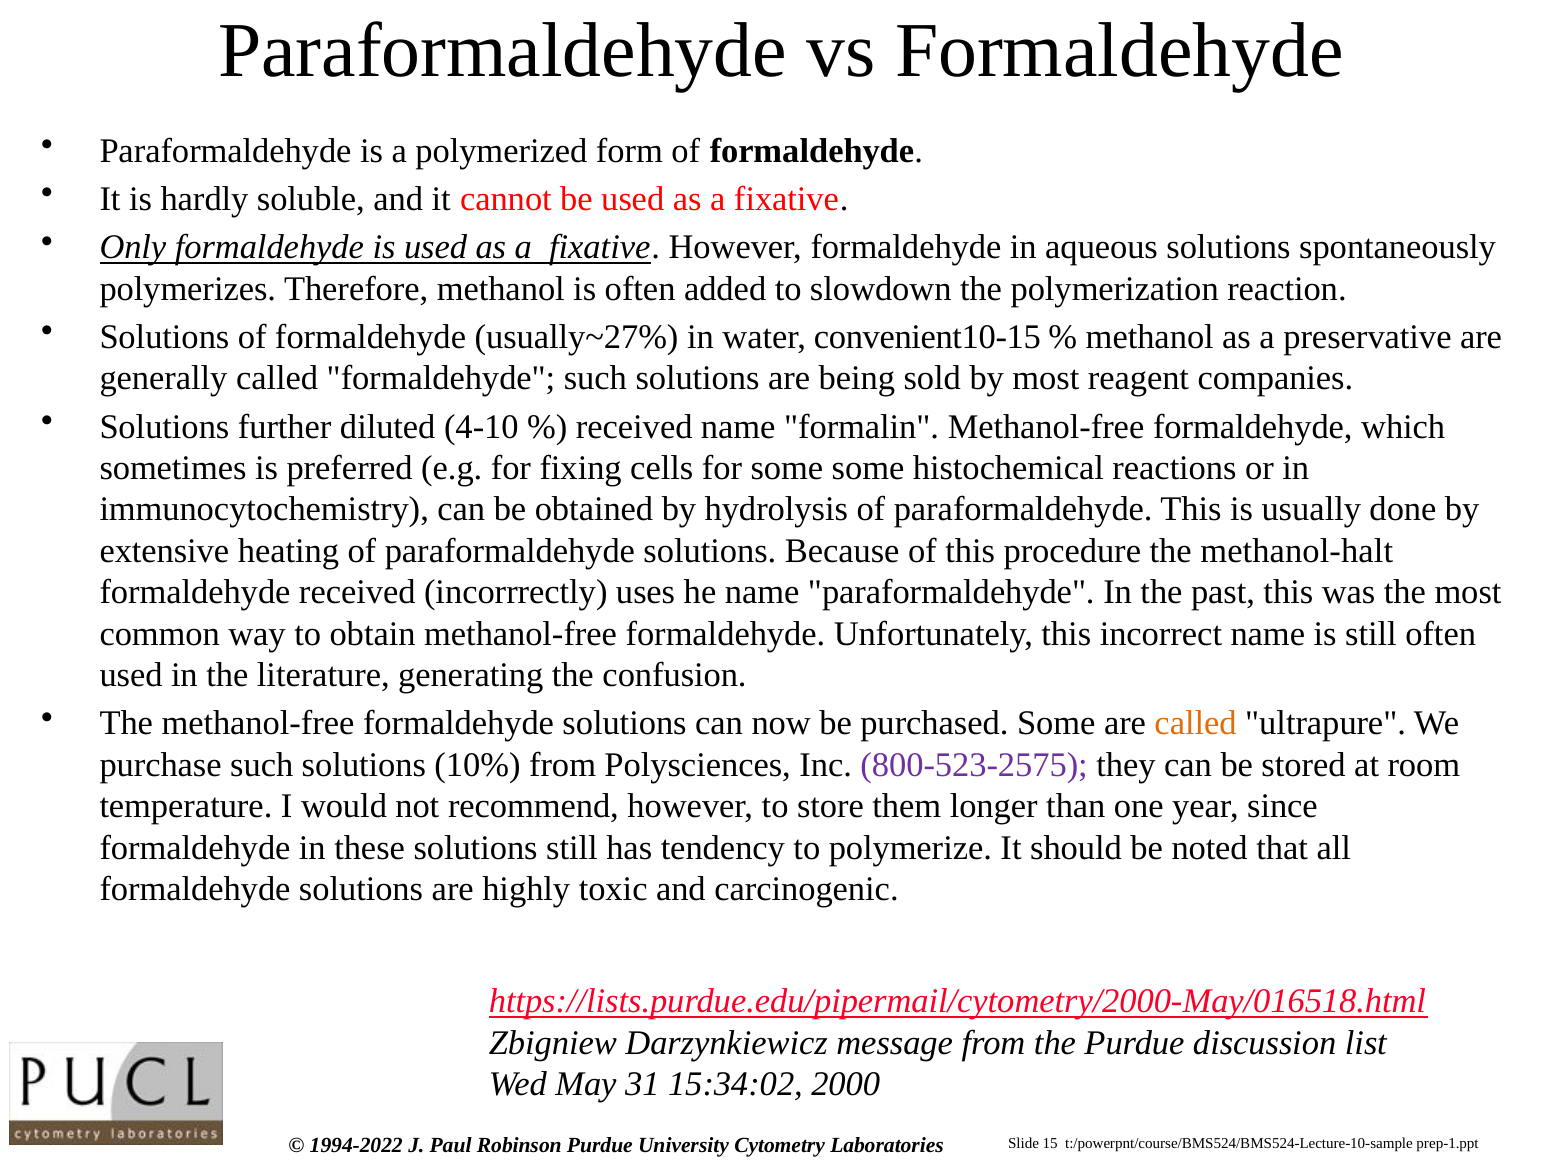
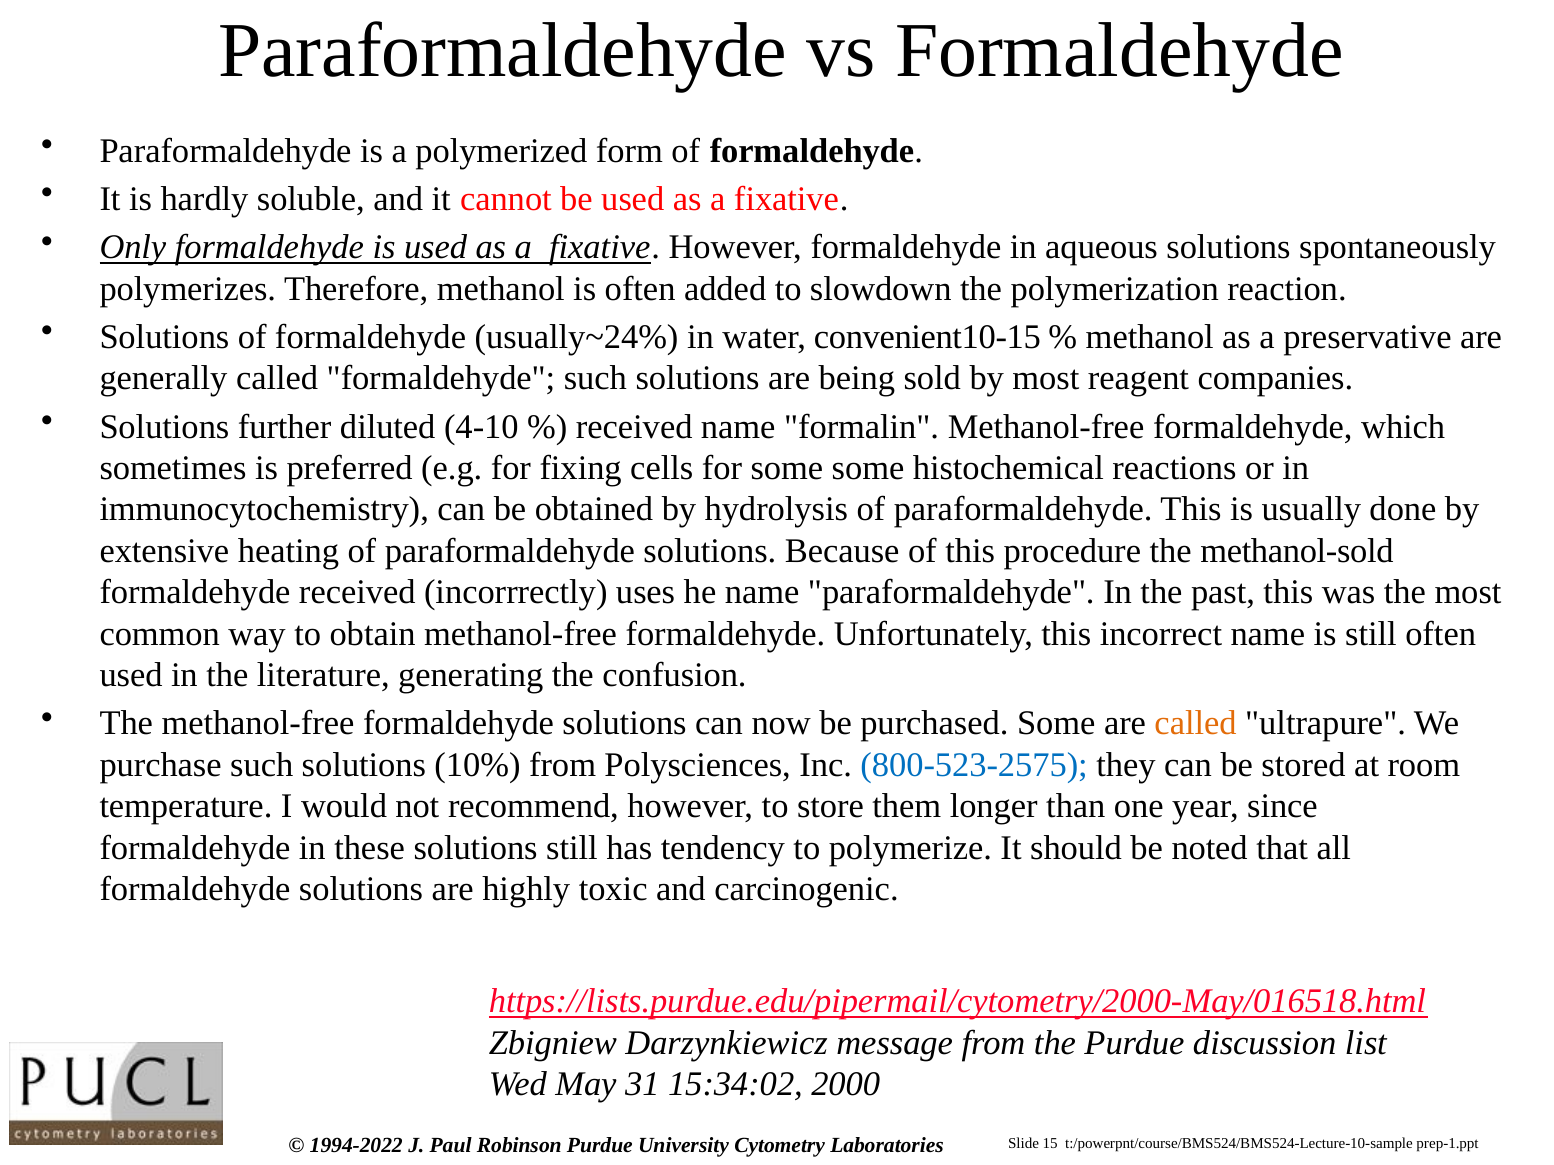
usually~27%: usually~27% -> usually~24%
methanol-halt: methanol-halt -> methanol-sold
800-523-2575 colour: purple -> blue
